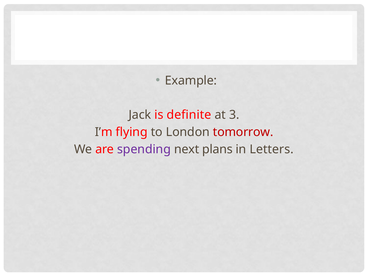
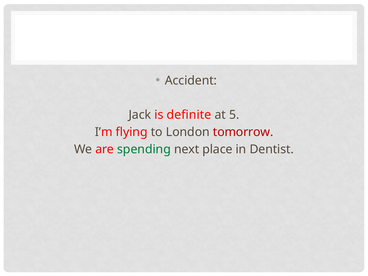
Example: Example -> Accident
3: 3 -> 5
spending colour: purple -> green
plans: plans -> place
Letters: Letters -> Dentist
